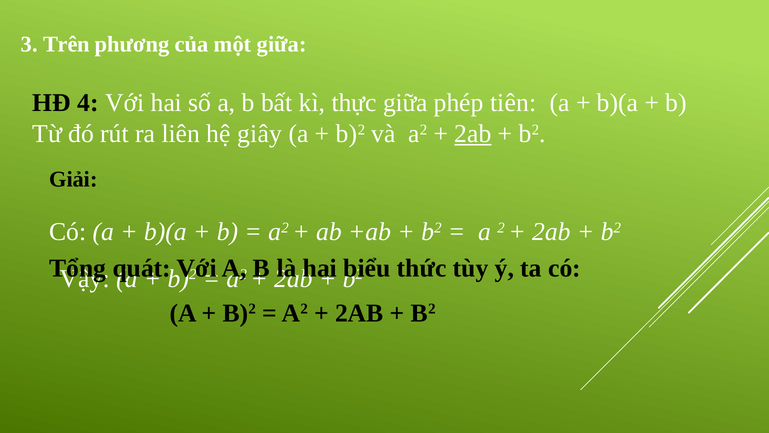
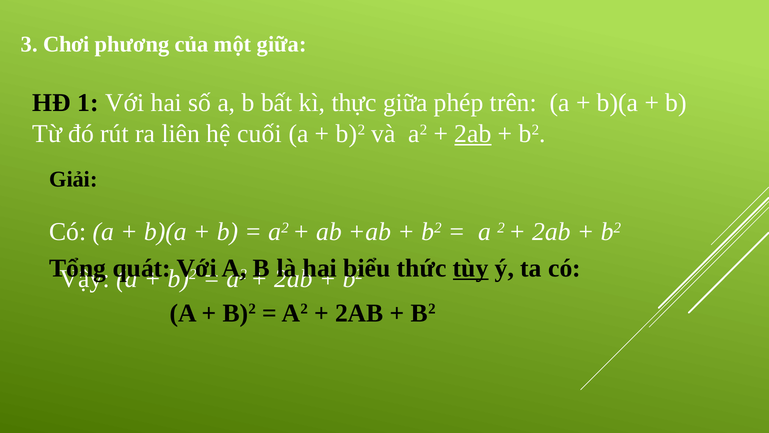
Trên: Trên -> Chơi
4: 4 -> 1
tiên: tiên -> trên
giây: giây -> cuối
tùy underline: none -> present
